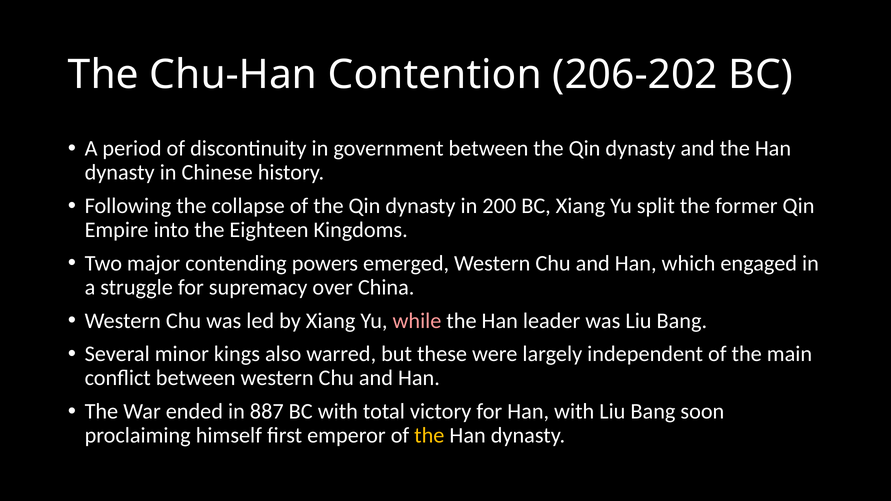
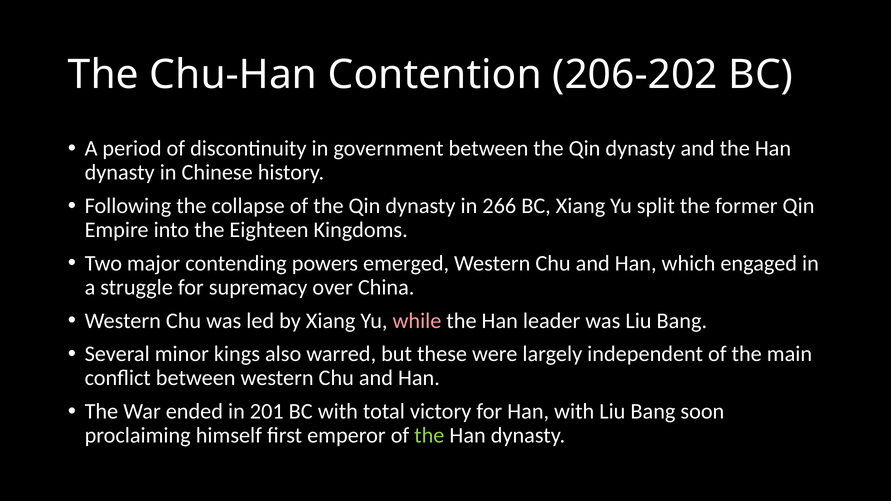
200: 200 -> 266
887: 887 -> 201
the at (429, 436) colour: yellow -> light green
